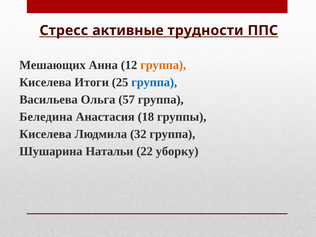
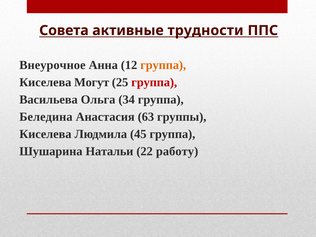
Стресс: Стресс -> Совета
Мешающих: Мешающих -> Внеурочное
Итоги: Итоги -> Могут
группа at (154, 82) colour: blue -> red
57: 57 -> 34
18: 18 -> 63
32: 32 -> 45
уборку: уборку -> работу
